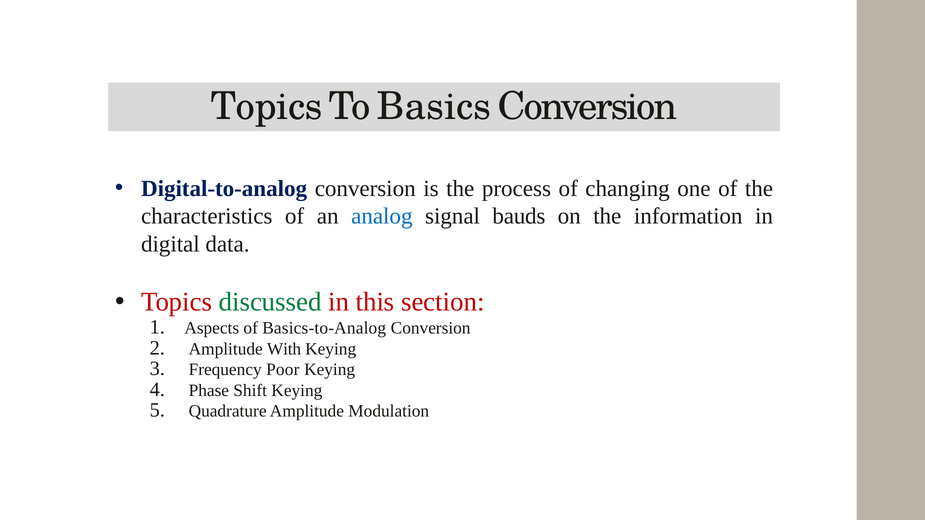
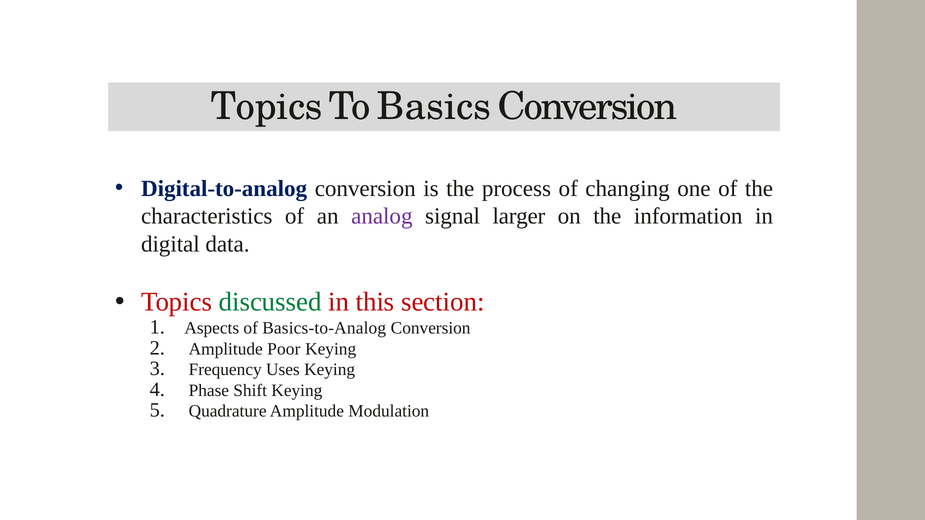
analog colour: blue -> purple
bauds: bauds -> larger
With: With -> Poor
Poor: Poor -> Uses
